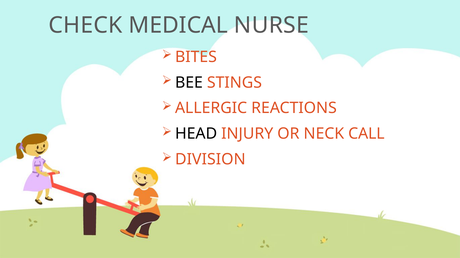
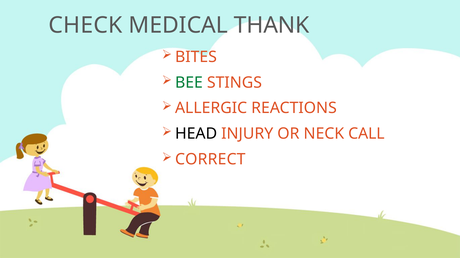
NURSE: NURSE -> THANK
BEE colour: black -> green
DIVISION: DIVISION -> CORRECT
